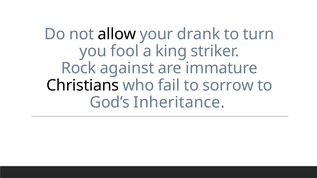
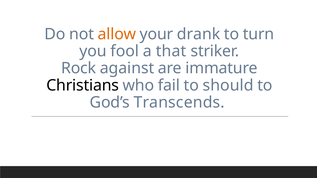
allow colour: black -> orange
king: king -> that
sorrow: sorrow -> should
Inheritance: Inheritance -> Transcends
